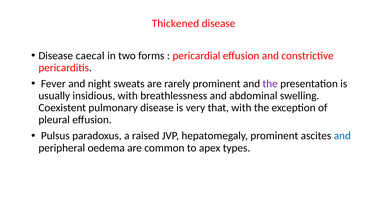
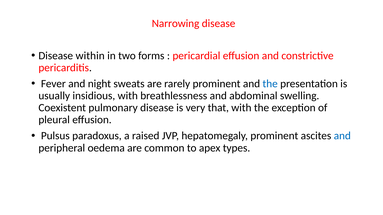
Thickened: Thickened -> Narrowing
caecal: caecal -> within
the at (270, 84) colour: purple -> blue
